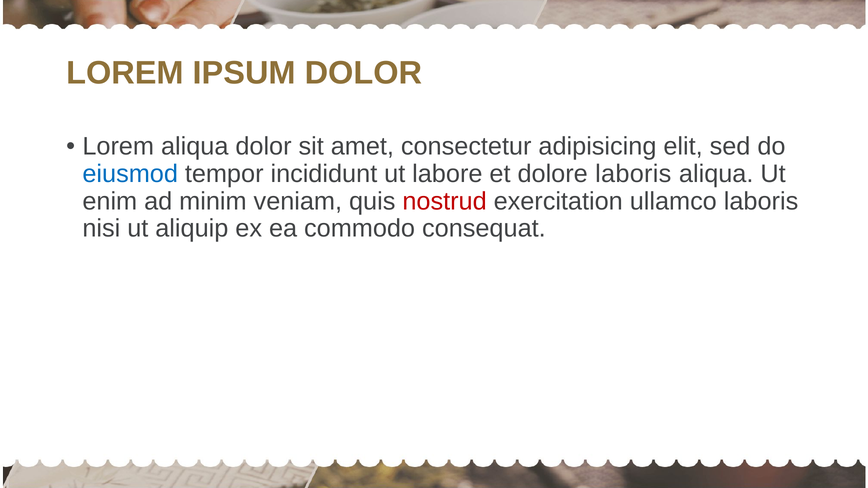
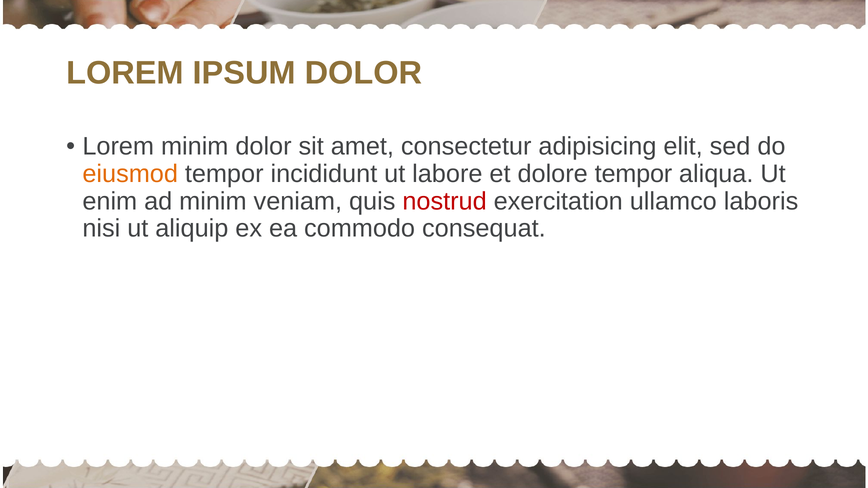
Lorem aliqua: aliqua -> minim
eiusmod colour: blue -> orange
dolore laboris: laboris -> tempor
